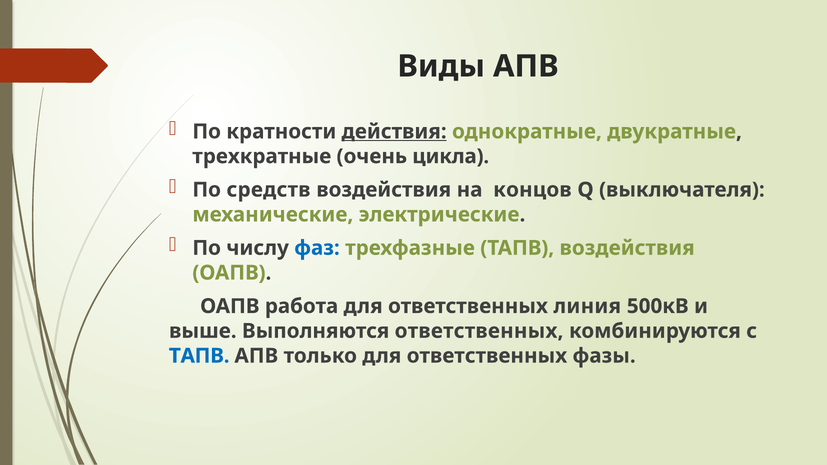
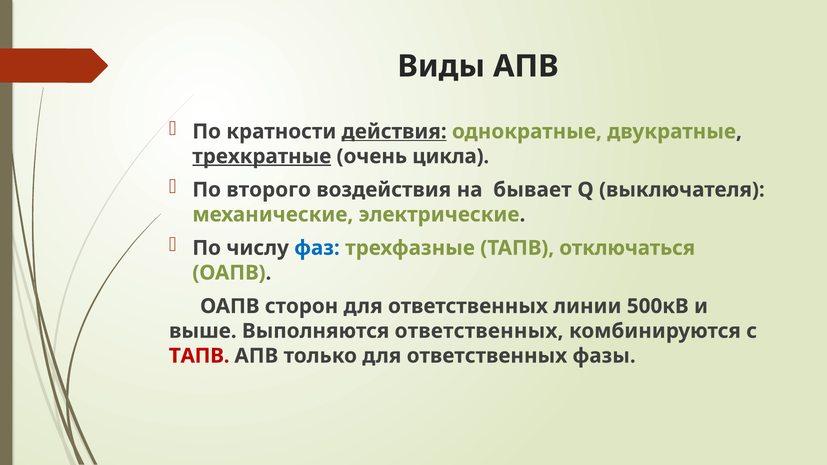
трехкратные underline: none -> present
средств: средств -> второго
концов: концов -> бывает
ТАПВ воздействия: воздействия -> отключаться
работа: работа -> сторон
линия: линия -> линии
ТАПВ at (199, 356) colour: blue -> red
